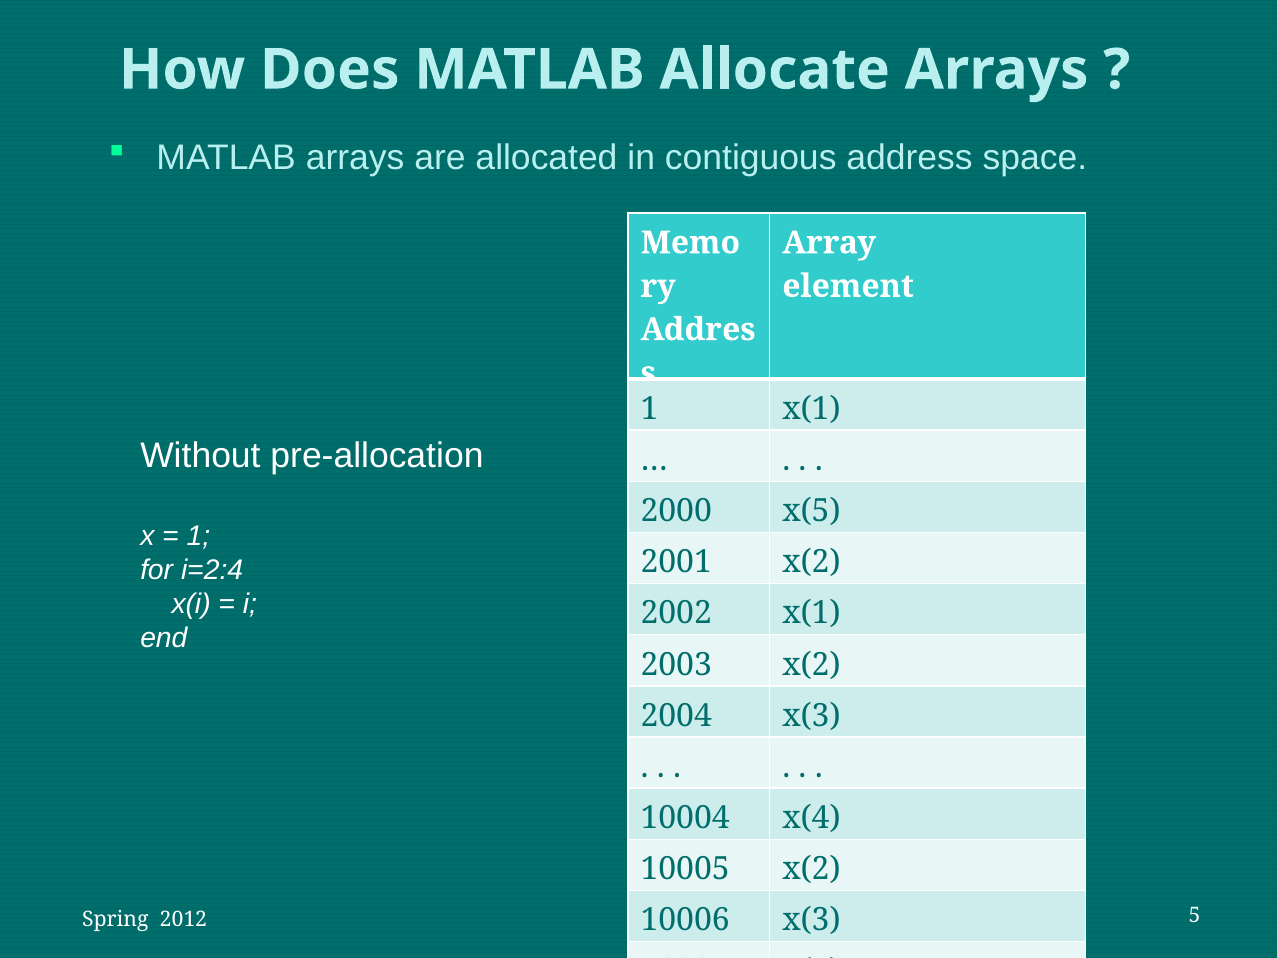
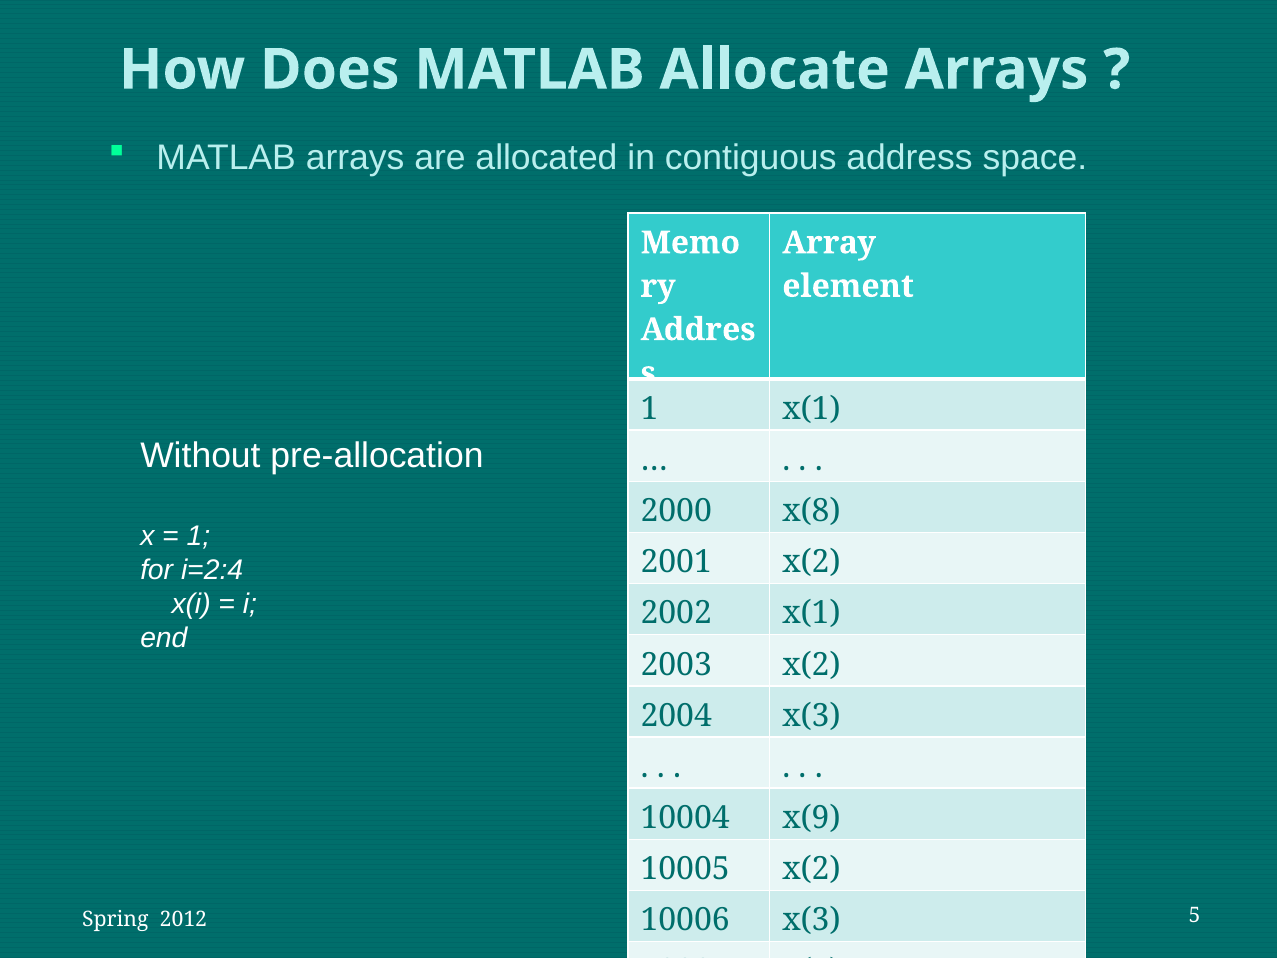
x(5: x(5 -> x(8
10004 x(4: x(4 -> x(9
